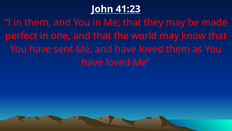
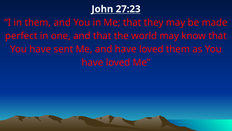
41:23: 41:23 -> 27:23
